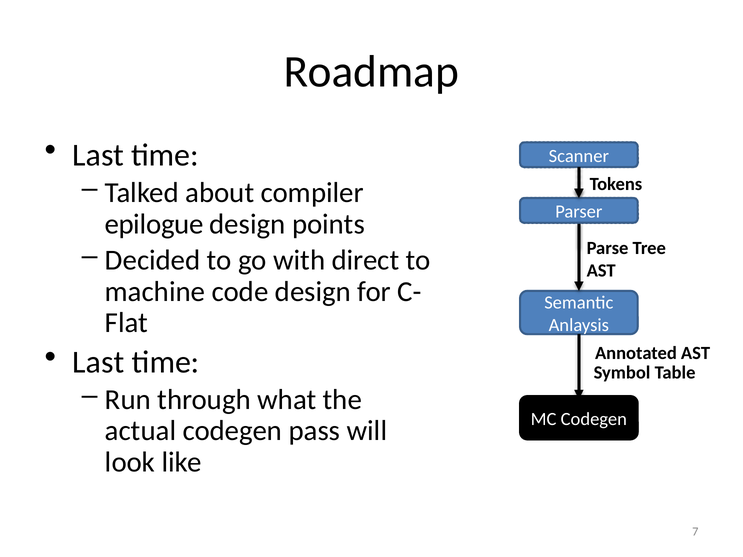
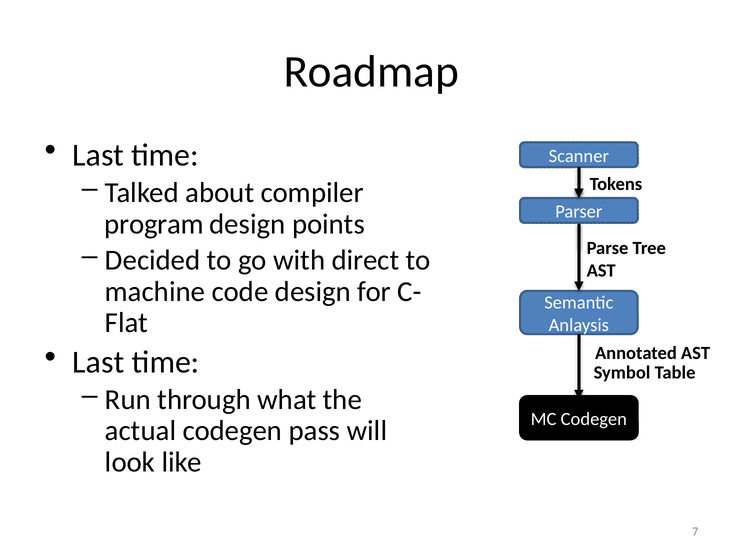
epilogue: epilogue -> program
